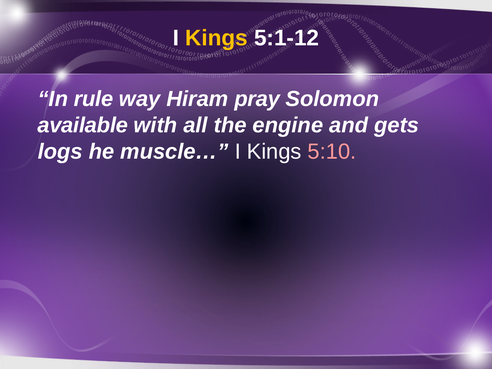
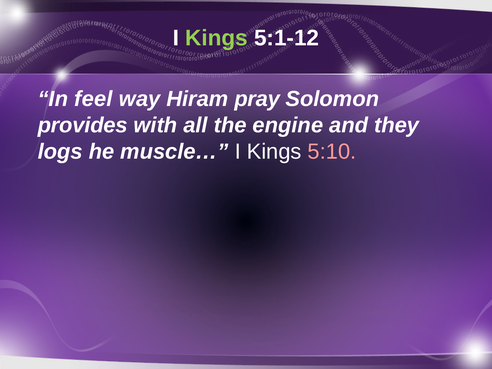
Kings at (216, 38) colour: yellow -> light green
rule: rule -> feel
available: available -> provides
gets: gets -> they
